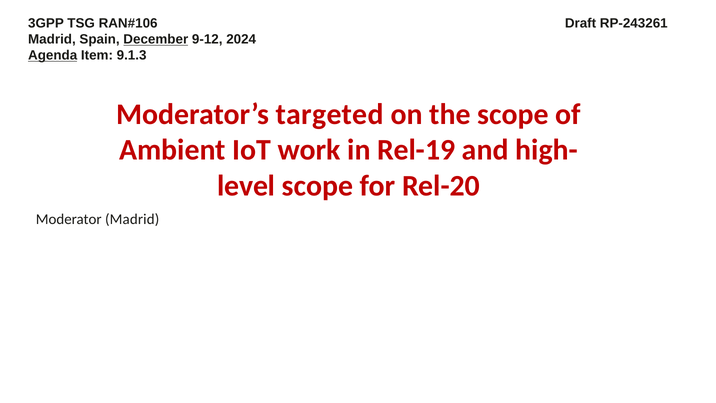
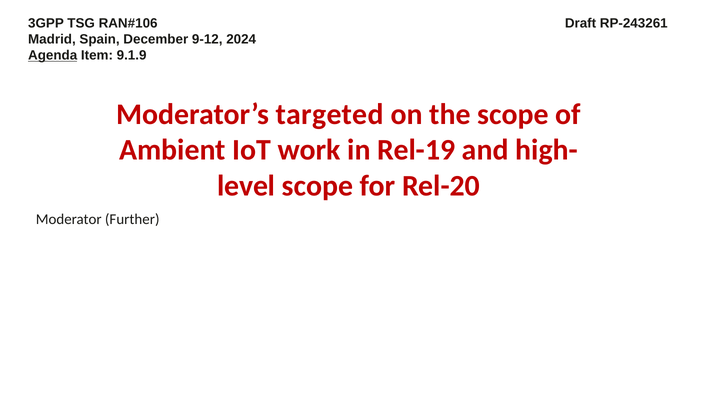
December underline: present -> none
9.1.3: 9.1.3 -> 9.1.9
Moderator Madrid: Madrid -> Further
